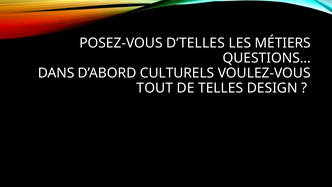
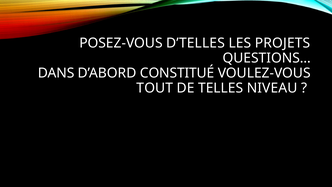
MÉTIERS: MÉTIERS -> PROJETS
CULTURELS: CULTURELS -> CONSTITUÉ
DESIGN: DESIGN -> NIVEAU
